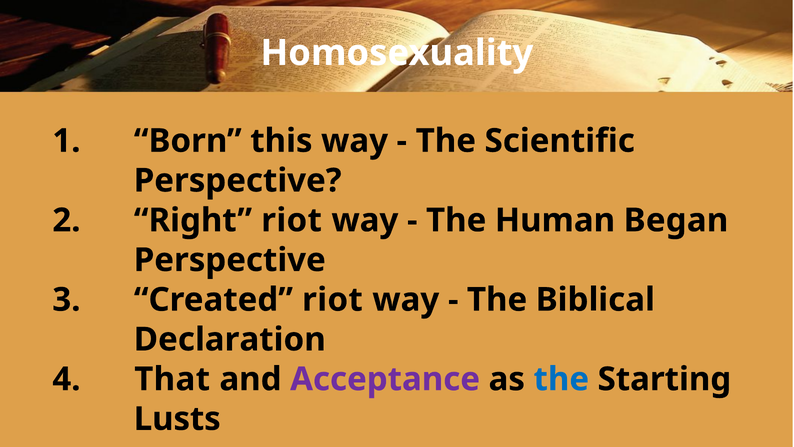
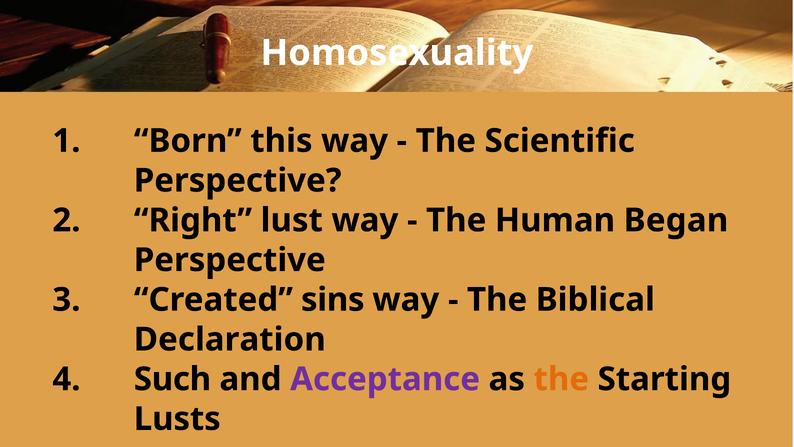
Right riot: riot -> lust
Created riot: riot -> sins
That: That -> Such
the at (561, 379) colour: blue -> orange
